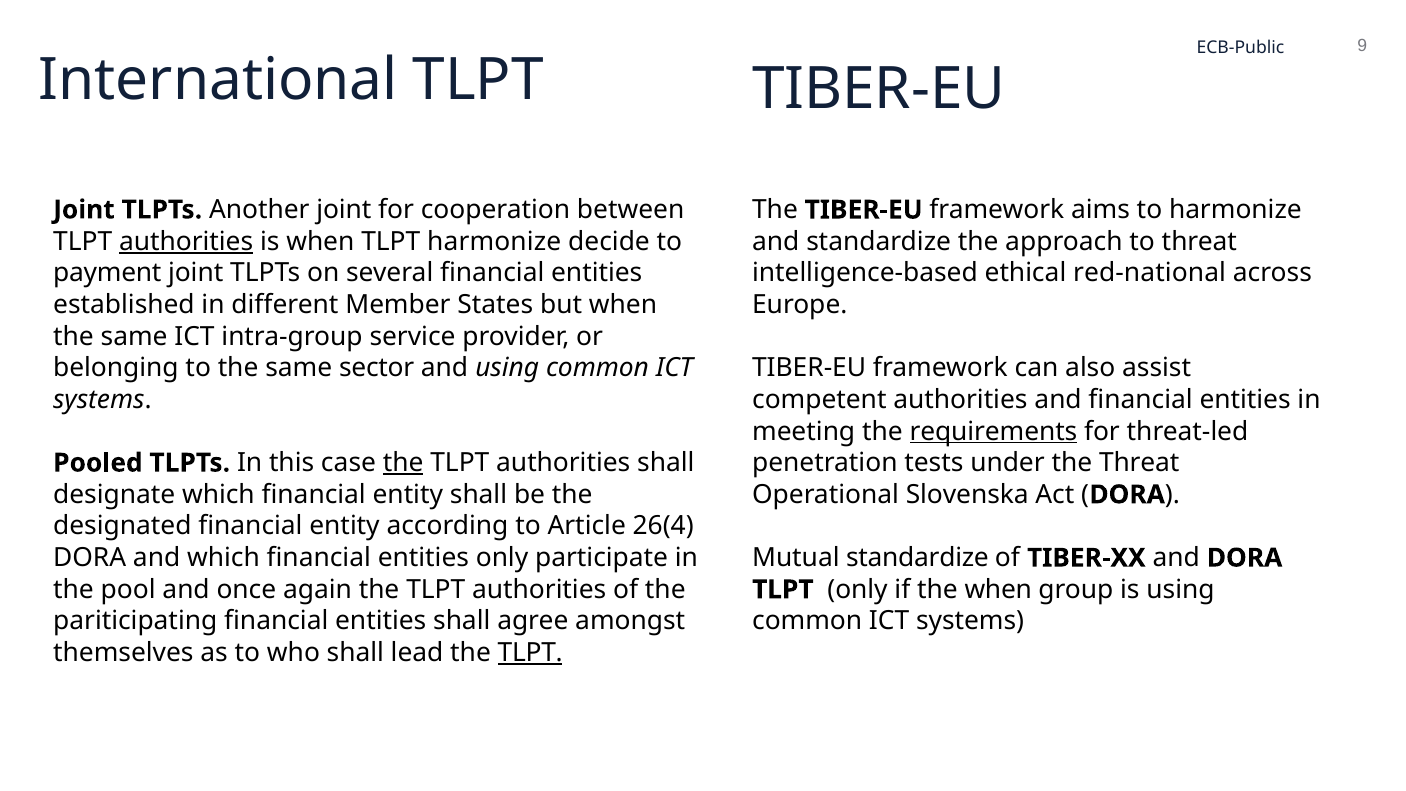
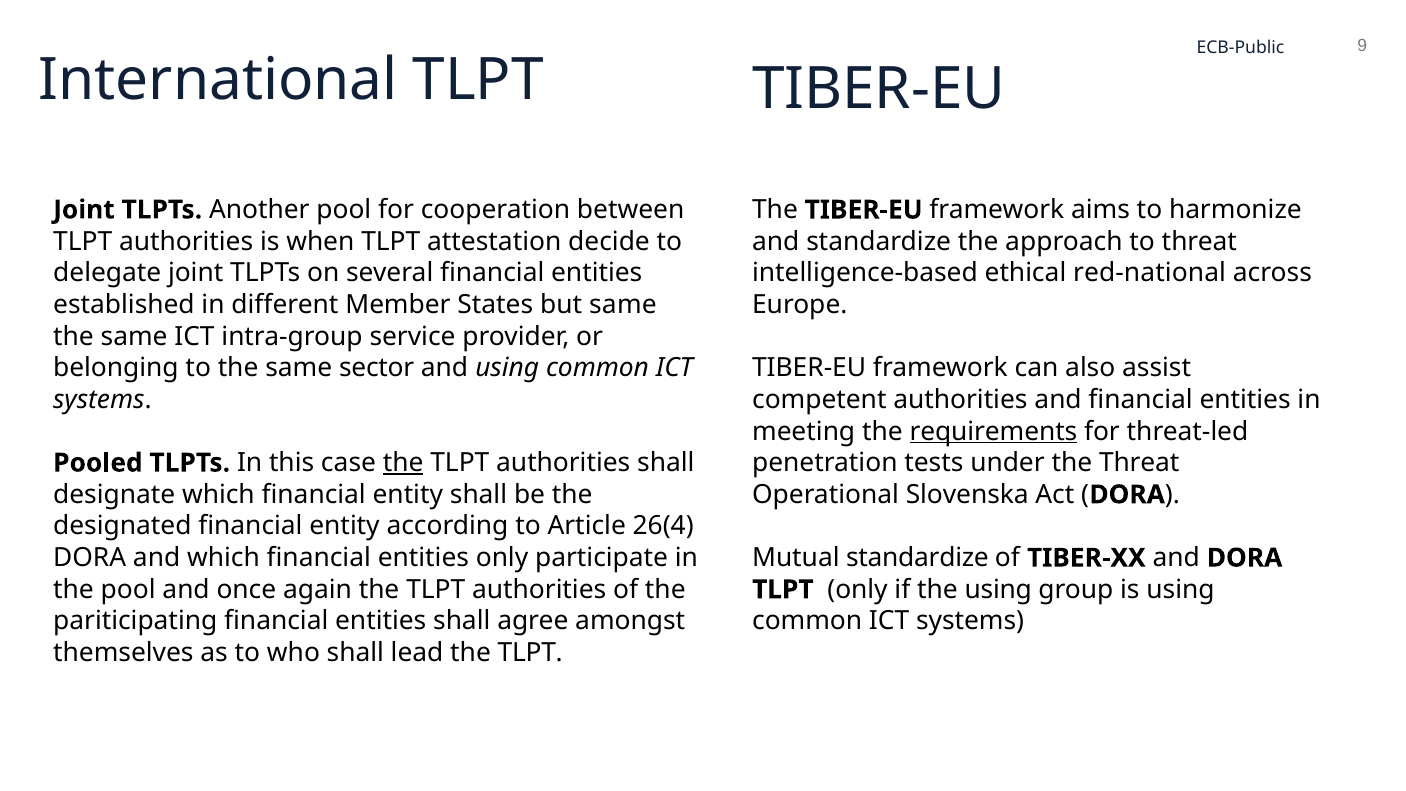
Another joint: joint -> pool
authorities at (186, 241) underline: present -> none
TLPT harmonize: harmonize -> attestation
payment: payment -> delegate
but when: when -> same
the when: when -> using
TLPT at (530, 653) underline: present -> none
